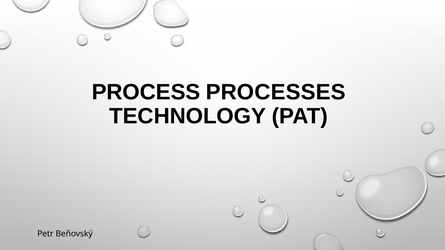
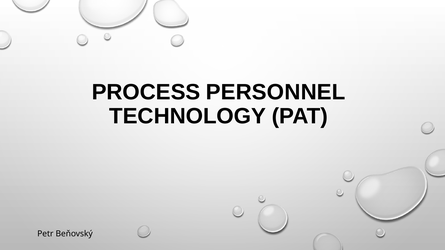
PROCESSES: PROCESSES -> PERSONNEL
